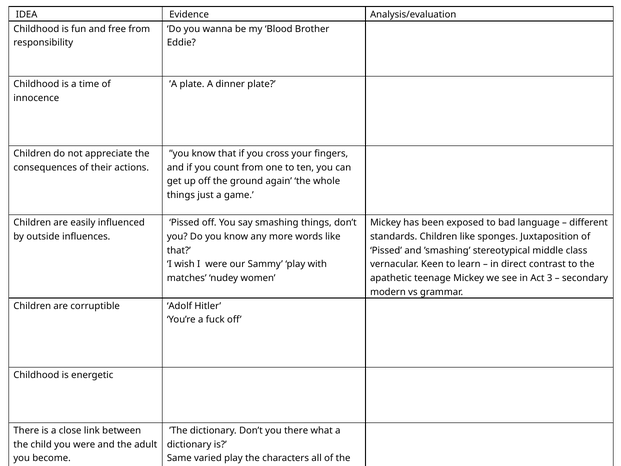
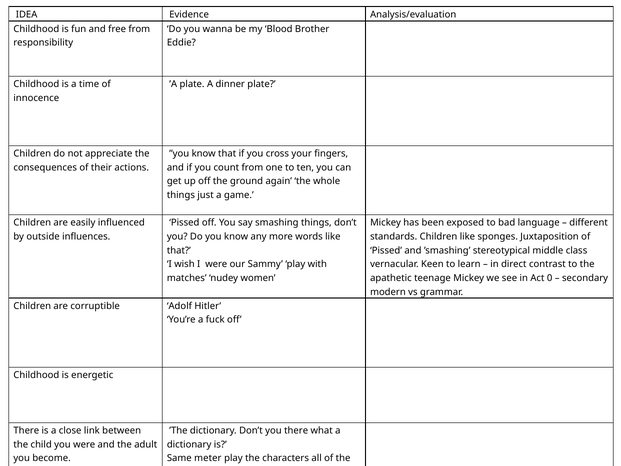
3: 3 -> 0
varied: varied -> meter
